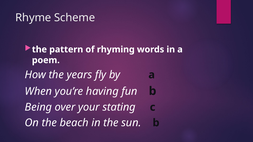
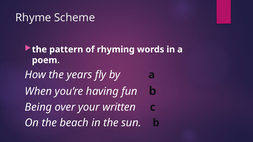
stating: stating -> written
